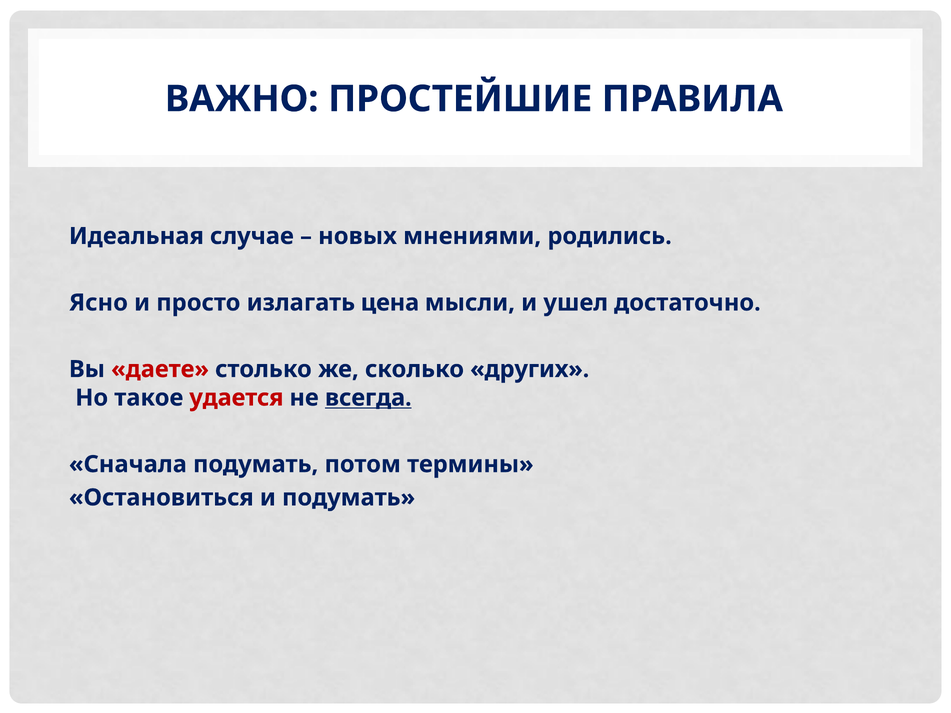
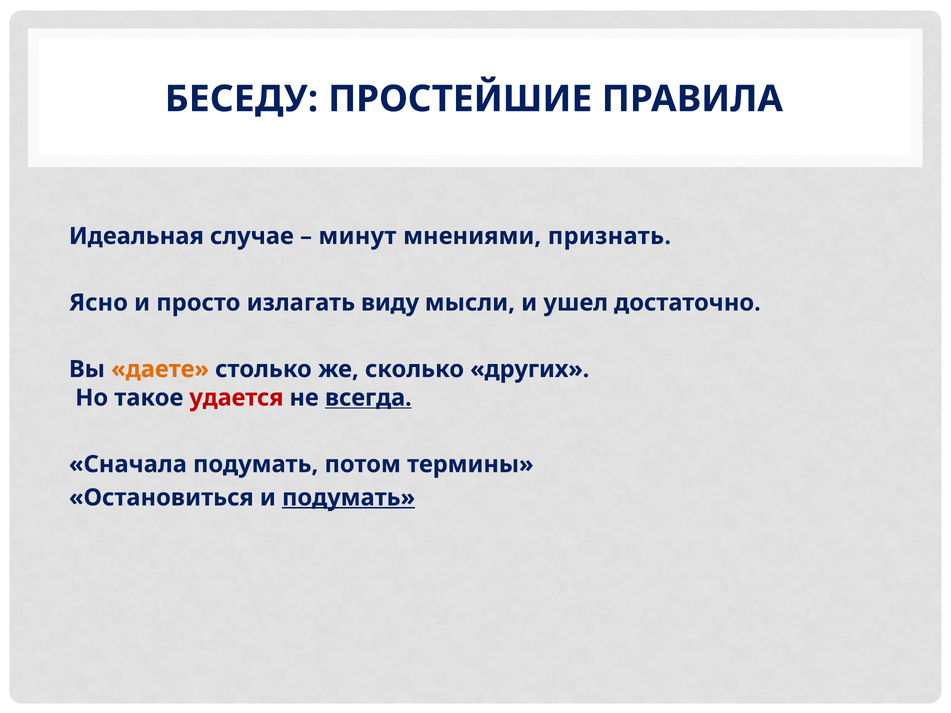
ВАЖНО: ВАЖНО -> БЕСЕДУ
новых: новых -> минут
родились: родились -> признать
цена: цена -> виду
даете colour: red -> orange
подумать at (349, 498) underline: none -> present
